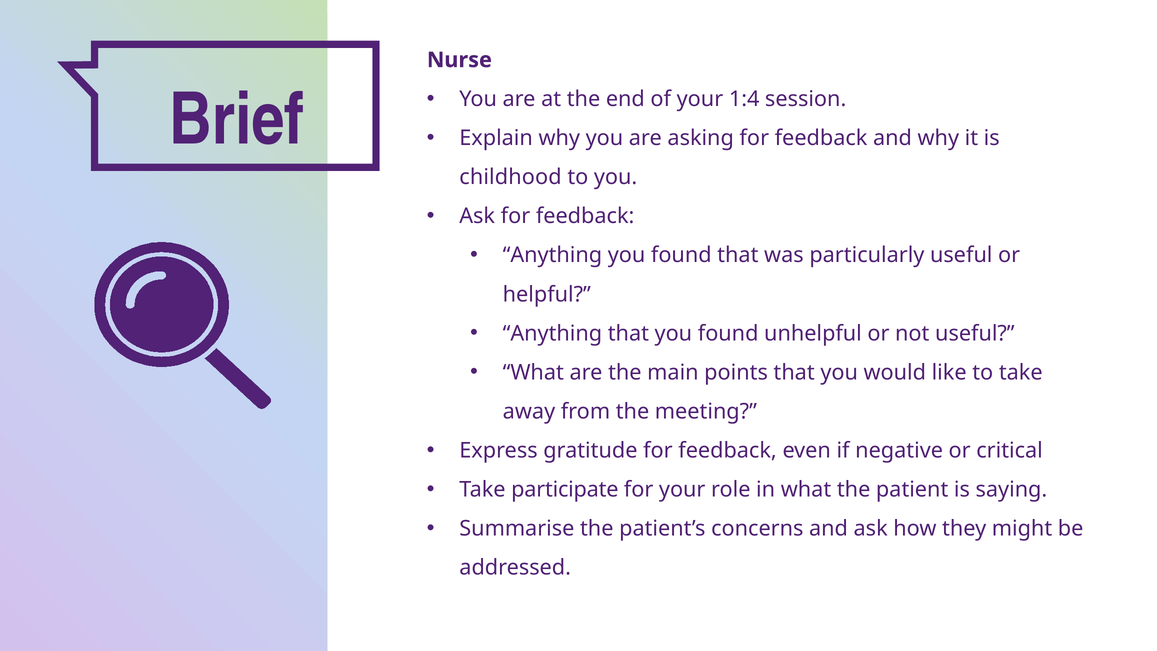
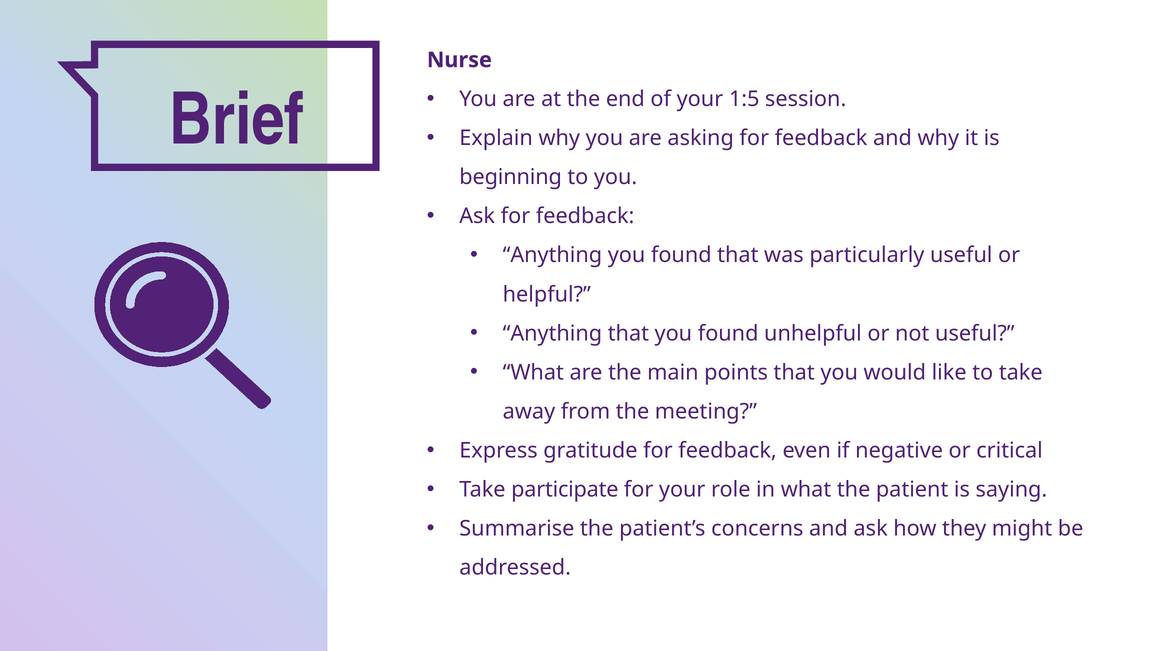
1:4: 1:4 -> 1:5
childhood: childhood -> beginning
